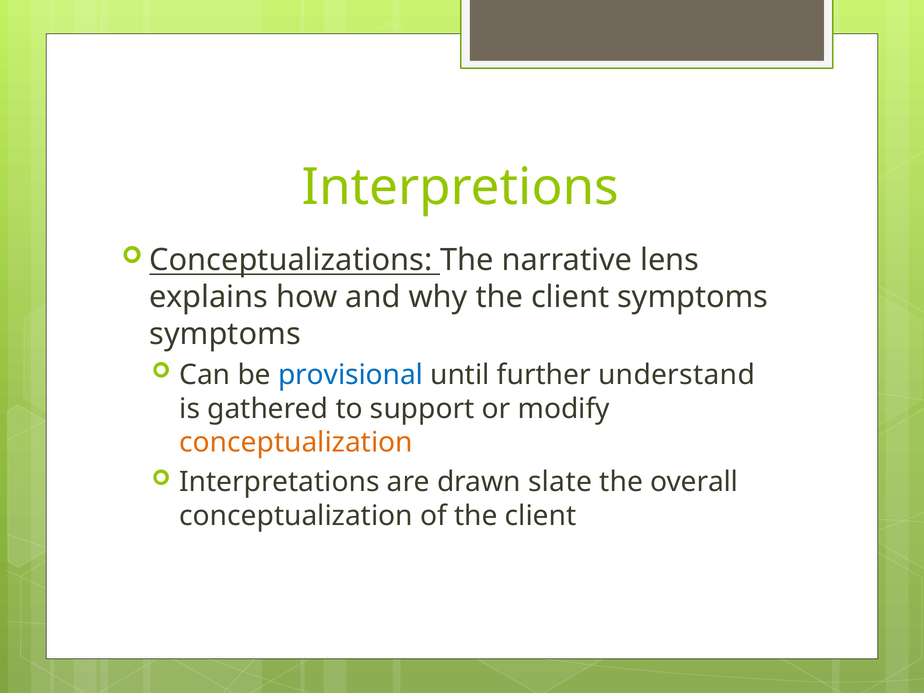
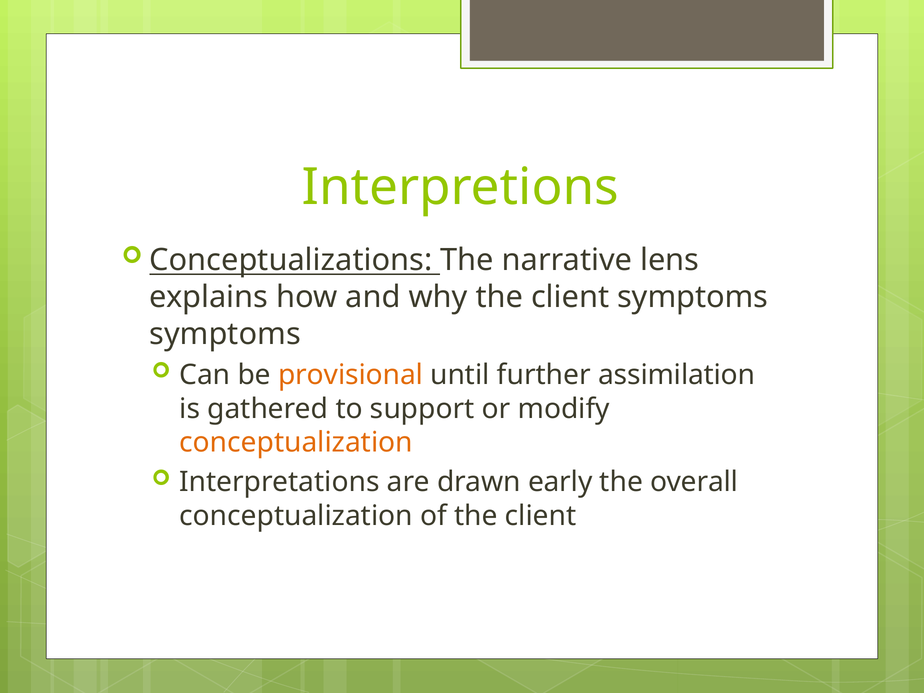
provisional colour: blue -> orange
understand: understand -> assimilation
slate: slate -> early
